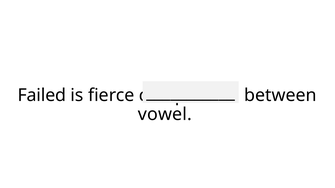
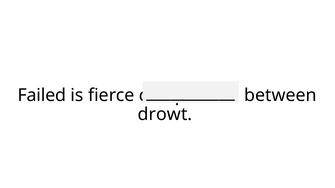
vowel: vowel -> drowt
